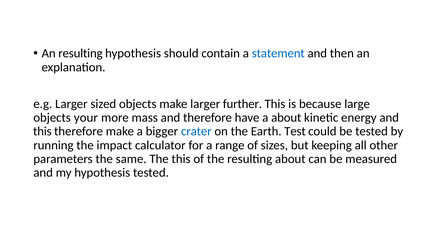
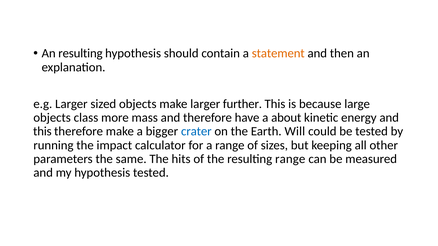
statement colour: blue -> orange
your: your -> class
Test: Test -> Will
The this: this -> hits
resulting about: about -> range
